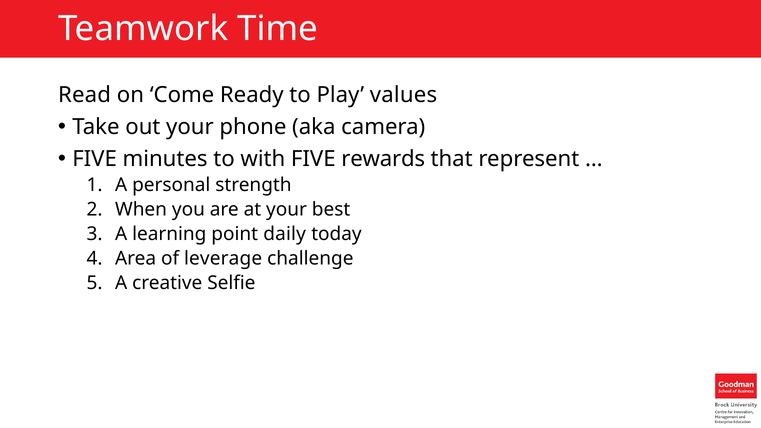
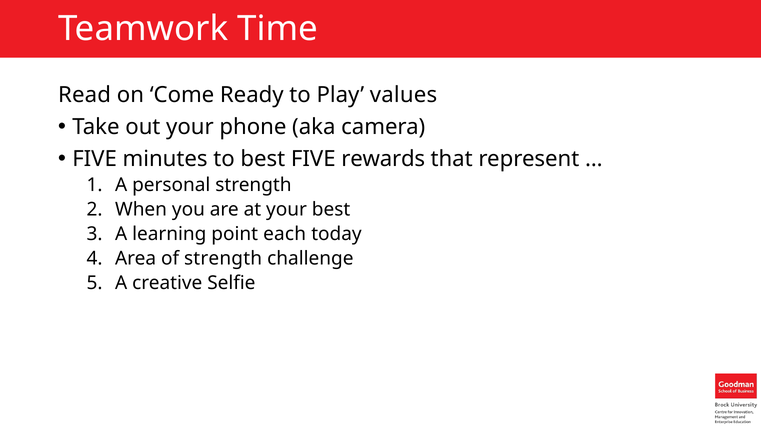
to with: with -> best
daily: daily -> each
of leverage: leverage -> strength
